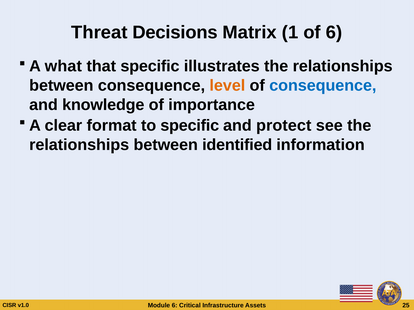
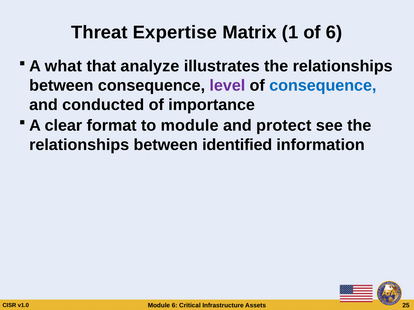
Decisions: Decisions -> Expertise
that specific: specific -> analyze
level colour: orange -> purple
knowledge: knowledge -> conducted
to specific: specific -> module
